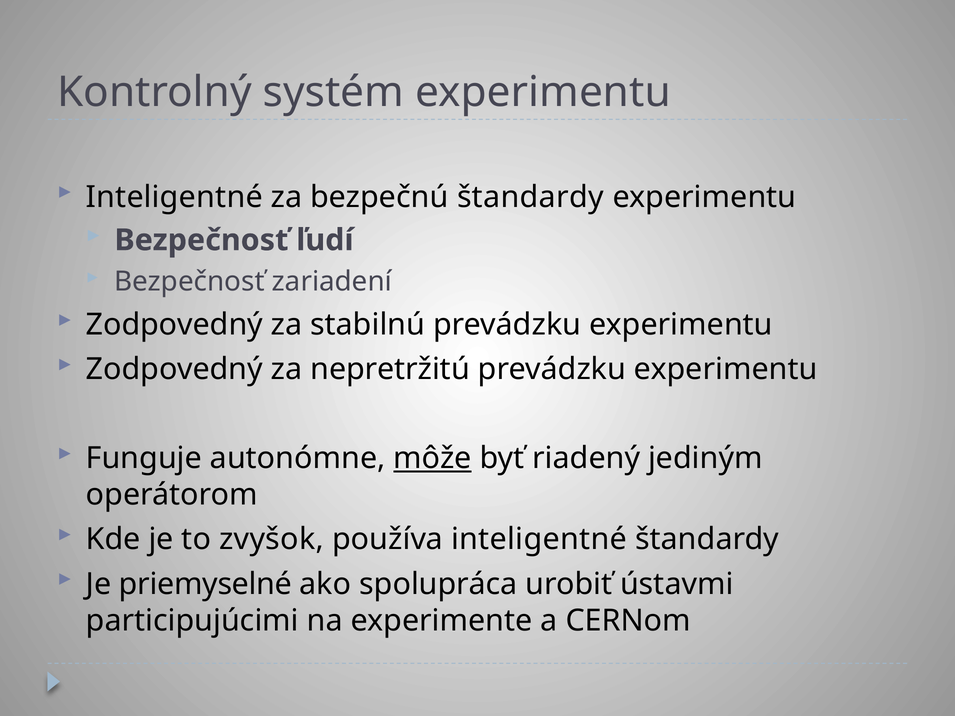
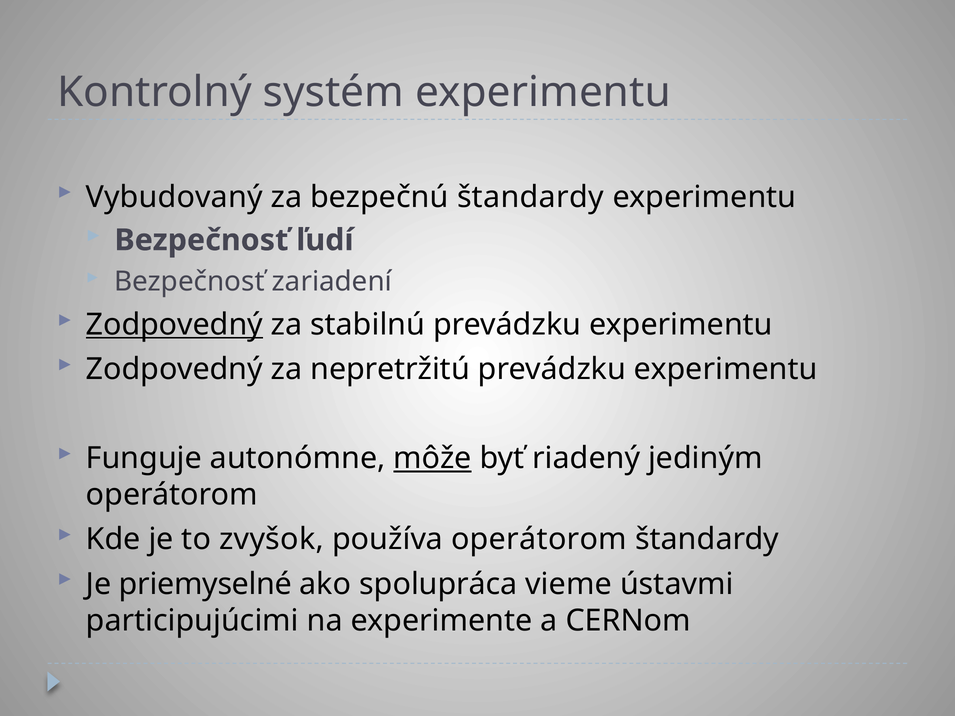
Inteligentné at (174, 197): Inteligentné -> Vybudovaný
Zodpovedný at (174, 325) underline: none -> present
používa inteligentné: inteligentné -> operátorom
urobiť: urobiť -> vieme
